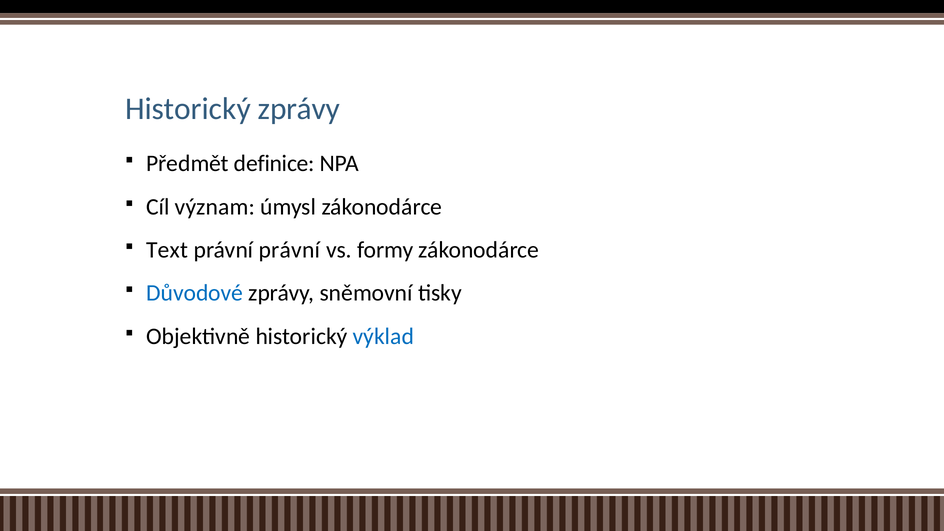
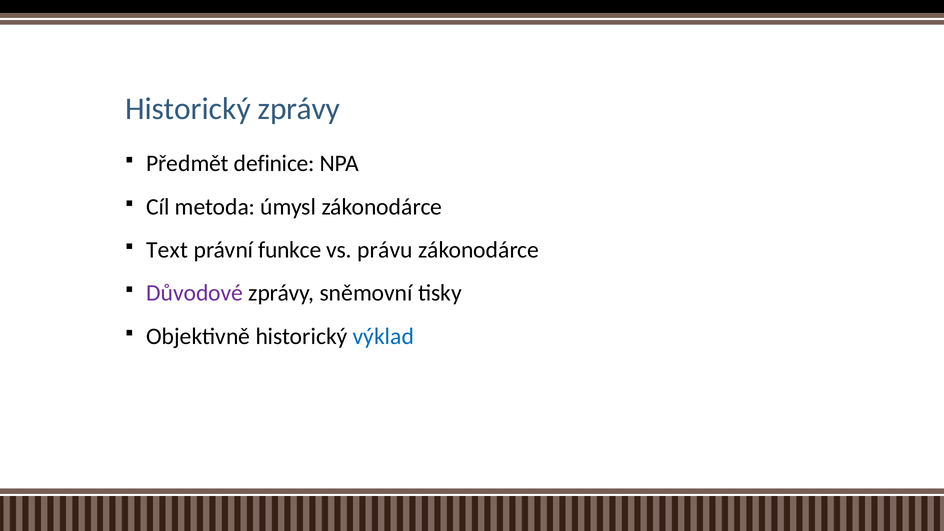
význam: význam -> metoda
právní právní: právní -> funkce
formy: formy -> právu
Důvodové colour: blue -> purple
